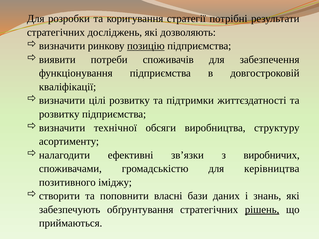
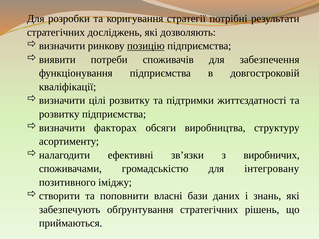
технічної: технічної -> факторах
керівництва: керівництва -> інтегровану
рішень underline: present -> none
